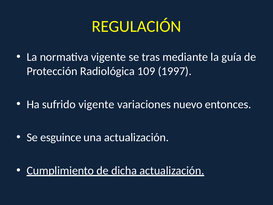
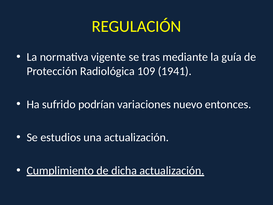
1997: 1997 -> 1941
sufrido vigente: vigente -> podrían
esguince: esguince -> estudios
